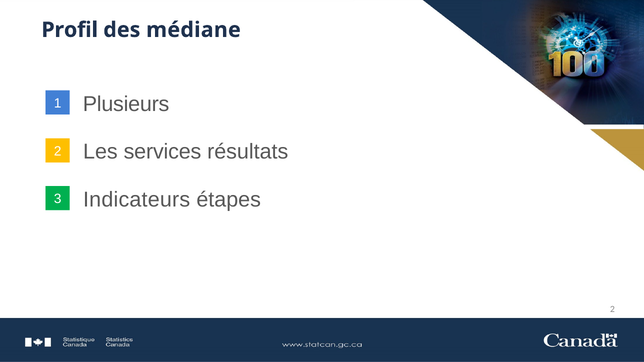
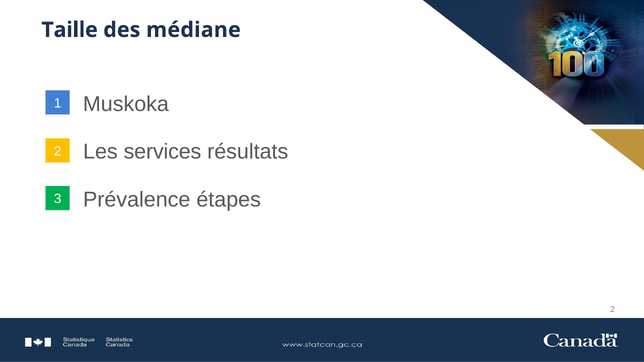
Profil: Profil -> Taille
Plusieurs: Plusieurs -> Muskoka
Indicateurs: Indicateurs -> Prévalence
